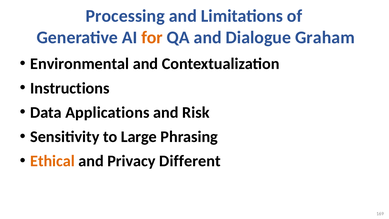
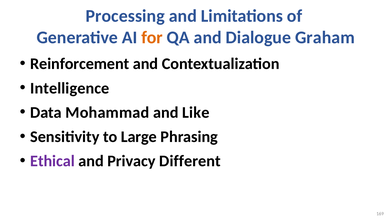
Environmental: Environmental -> Reinforcement
Instructions: Instructions -> Intelligence
Applications: Applications -> Mohammad
Risk: Risk -> Like
Ethical colour: orange -> purple
